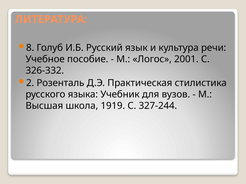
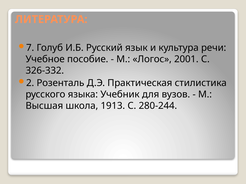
8: 8 -> 7
1919: 1919 -> 1913
327-244: 327-244 -> 280-244
